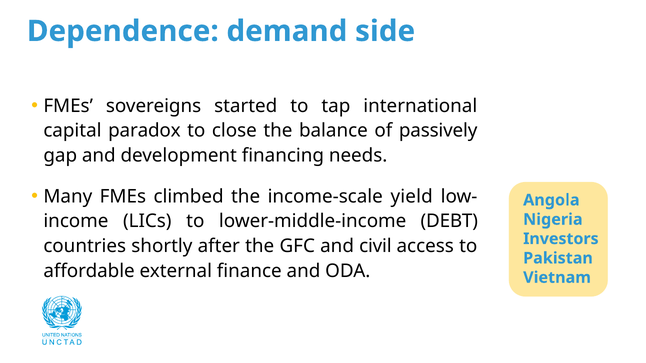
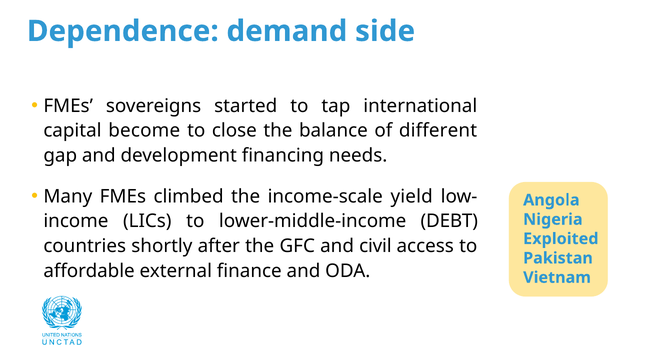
paradox: paradox -> become
passively: passively -> different
Investors: Investors -> Exploited
